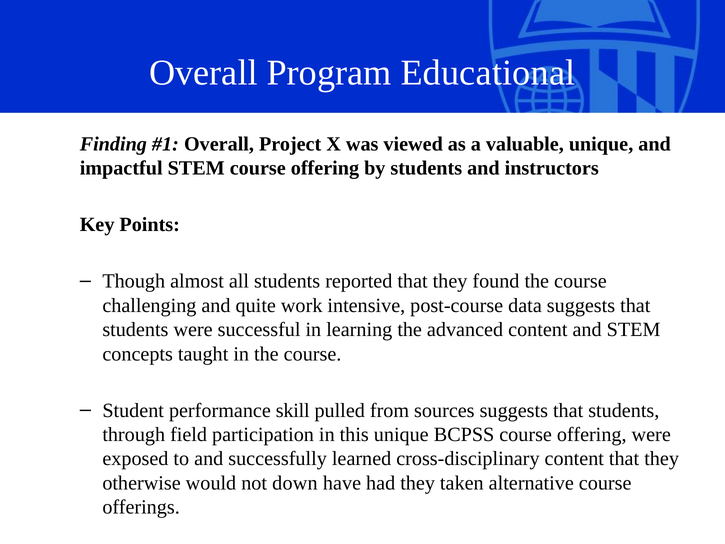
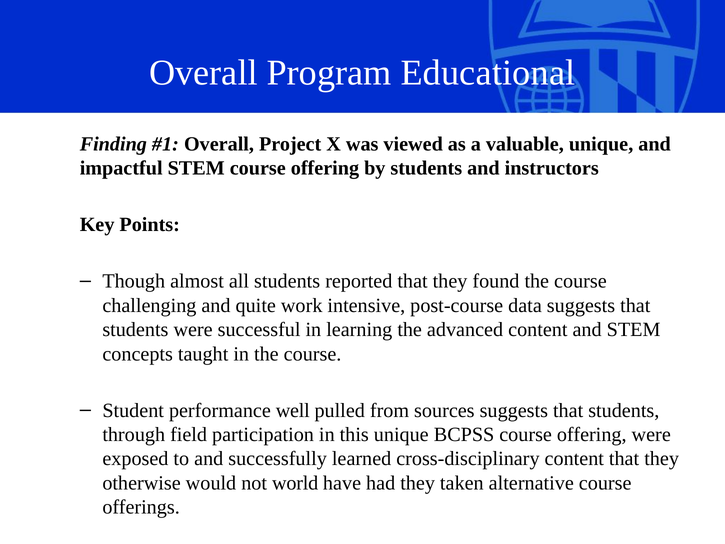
skill: skill -> well
down: down -> world
